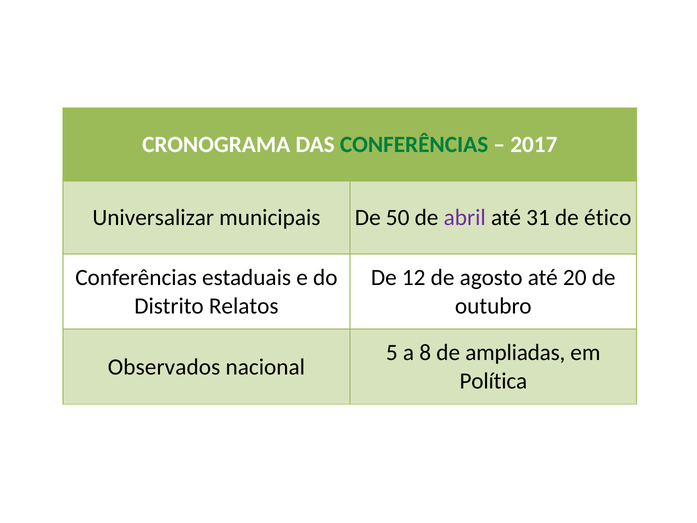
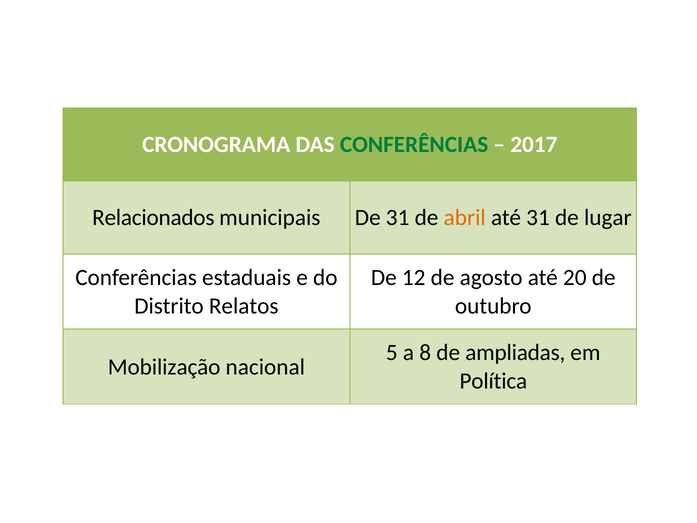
Universalizar: Universalizar -> Relacionados
De 50: 50 -> 31
abril colour: purple -> orange
ético: ético -> lugar
Observados: Observados -> Mobilização
